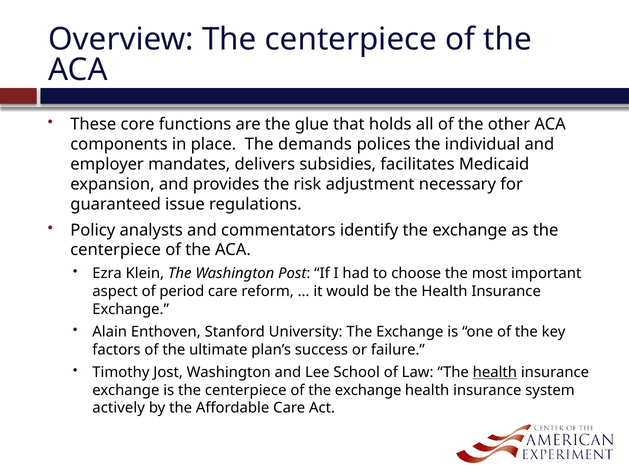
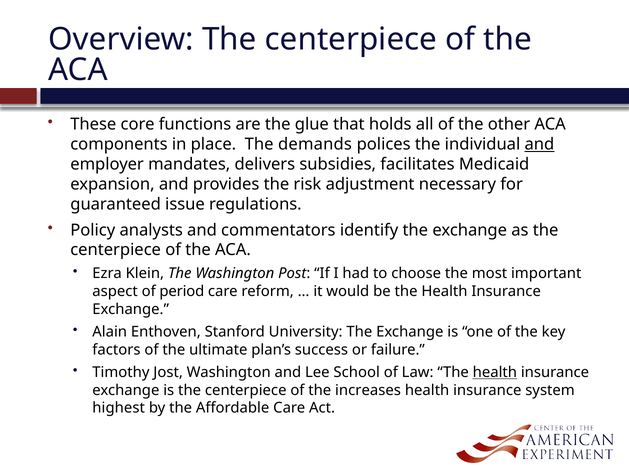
and at (539, 144) underline: none -> present
of the exchange: exchange -> increases
actively: actively -> highest
